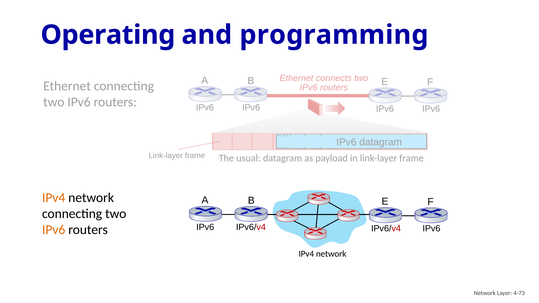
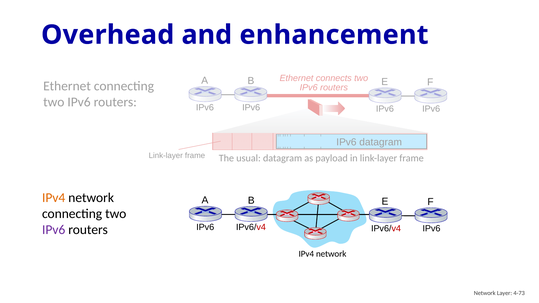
Operating: Operating -> Overhead
programming: programming -> enhancement
IPv6 at (54, 230) colour: orange -> purple
